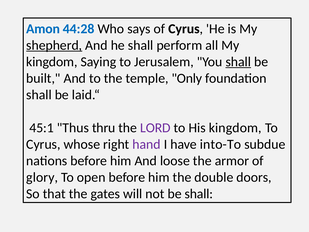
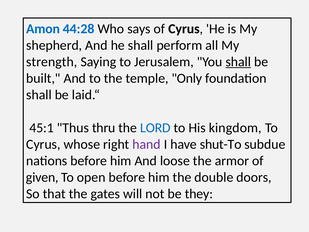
shepherd underline: present -> none
kingdom at (52, 62): kingdom -> strength
LORD colour: purple -> blue
into-To: into-To -> shut-To
glory: glory -> given
be shall: shall -> they
